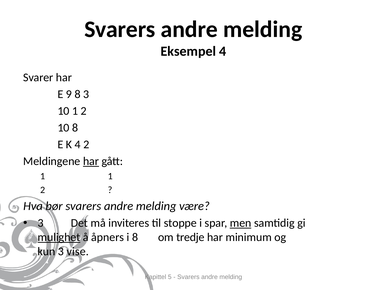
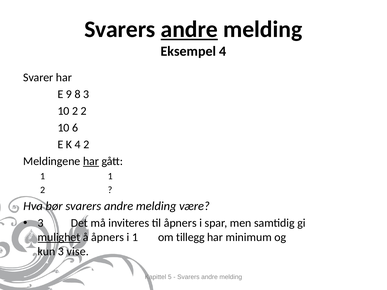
andre at (189, 29) underline: none -> present
1 at (75, 111): 1 -> 2
8 at (75, 128): 8 -> 6
til stoppe: stoppe -> åpners
men underline: present -> none
i 8: 8 -> 1
tredje: tredje -> tillegg
